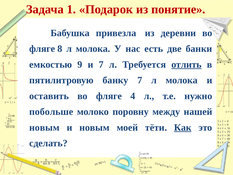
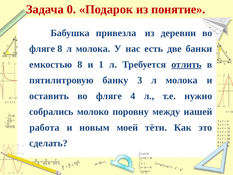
1: 1 -> 0
емкостью 9: 9 -> 8
и 7: 7 -> 1
банку 7: 7 -> 3
побольше: побольше -> собрались
новым at (44, 127): новым -> работа
Как underline: present -> none
